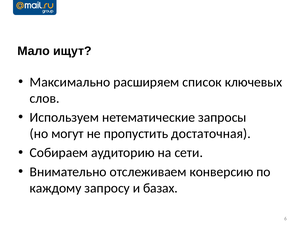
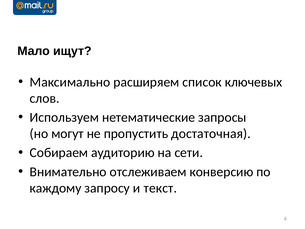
базах: базах -> текст
